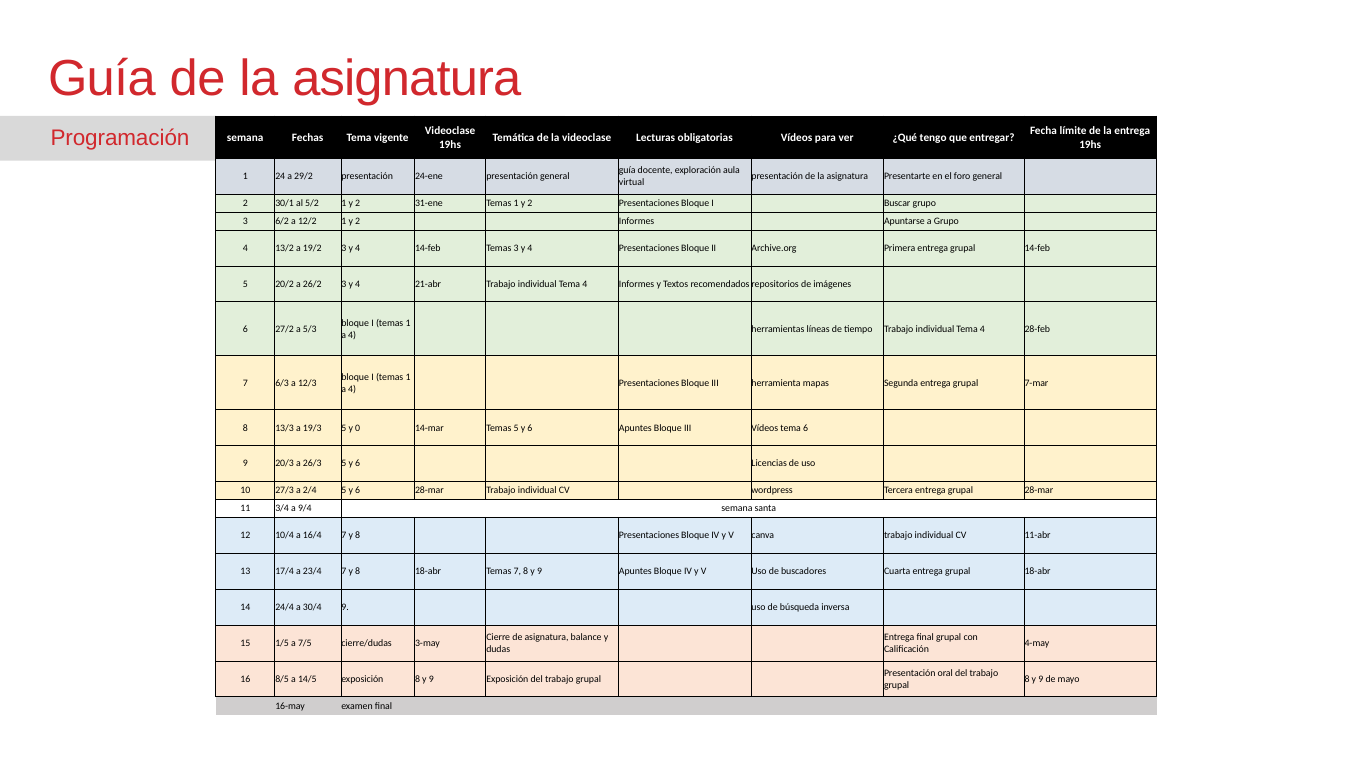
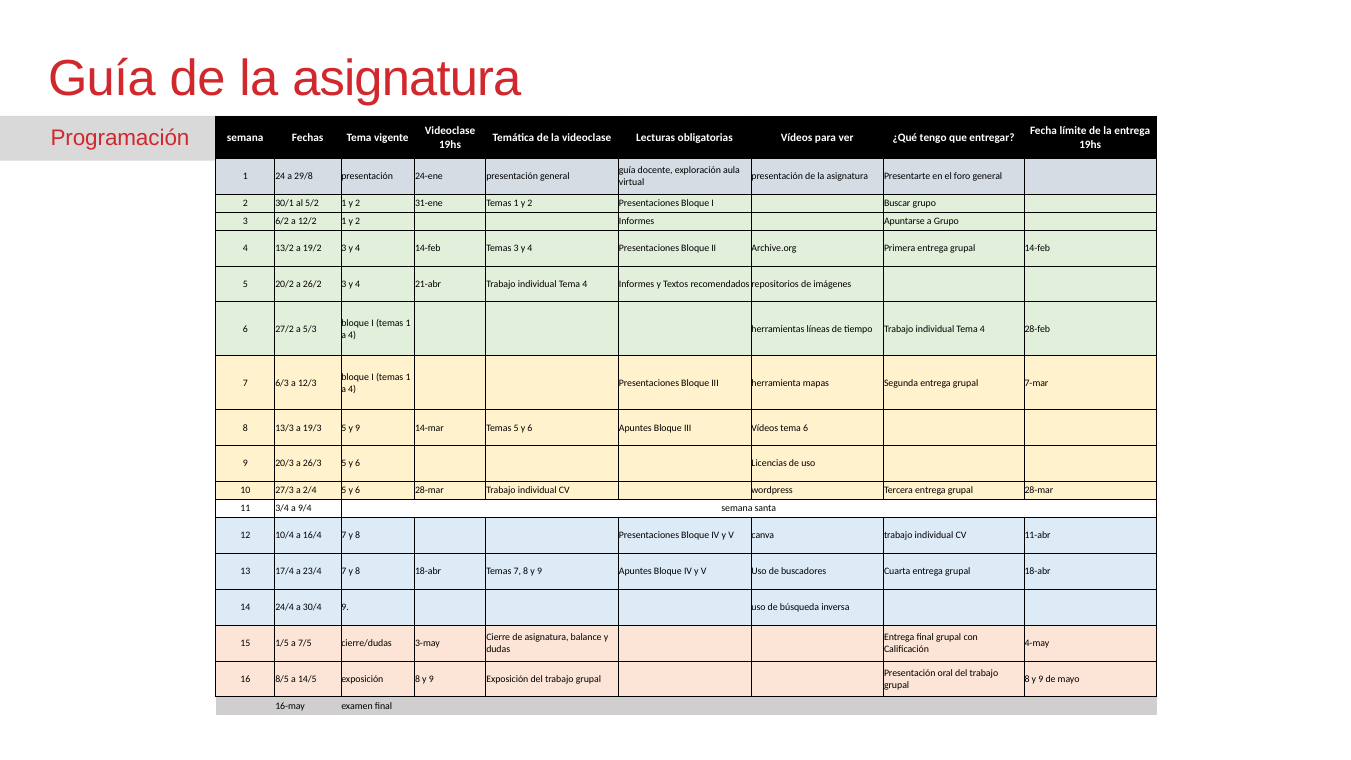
29/2: 29/2 -> 29/8
5 y 0: 0 -> 9
